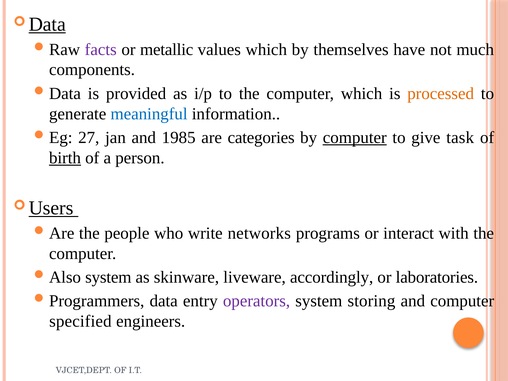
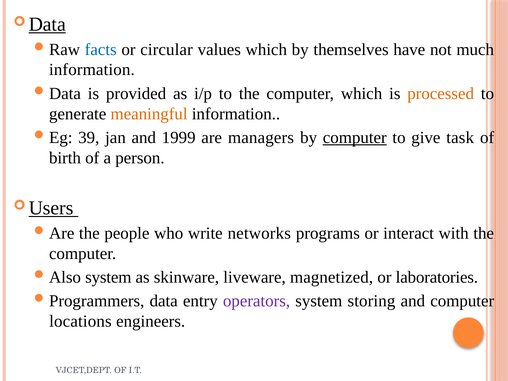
facts colour: purple -> blue
metallic: metallic -> circular
components at (92, 70): components -> information
meaningful colour: blue -> orange
27: 27 -> 39
1985: 1985 -> 1999
categories: categories -> managers
birth underline: present -> none
accordingly: accordingly -> magnetized
specified: specified -> locations
